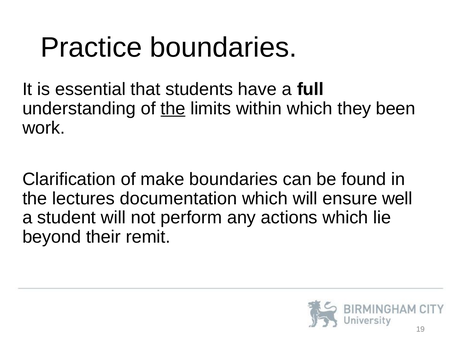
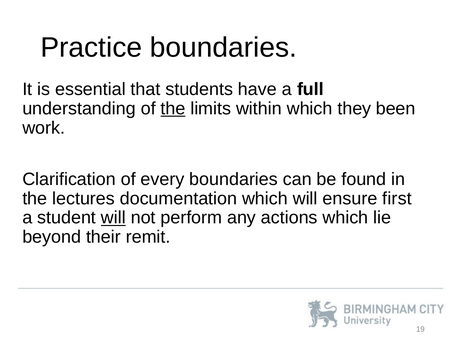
make: make -> every
well: well -> first
will at (113, 218) underline: none -> present
